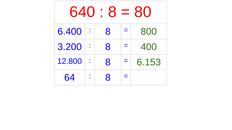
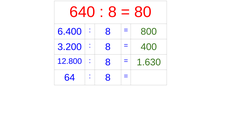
6.153: 6.153 -> 1.630
